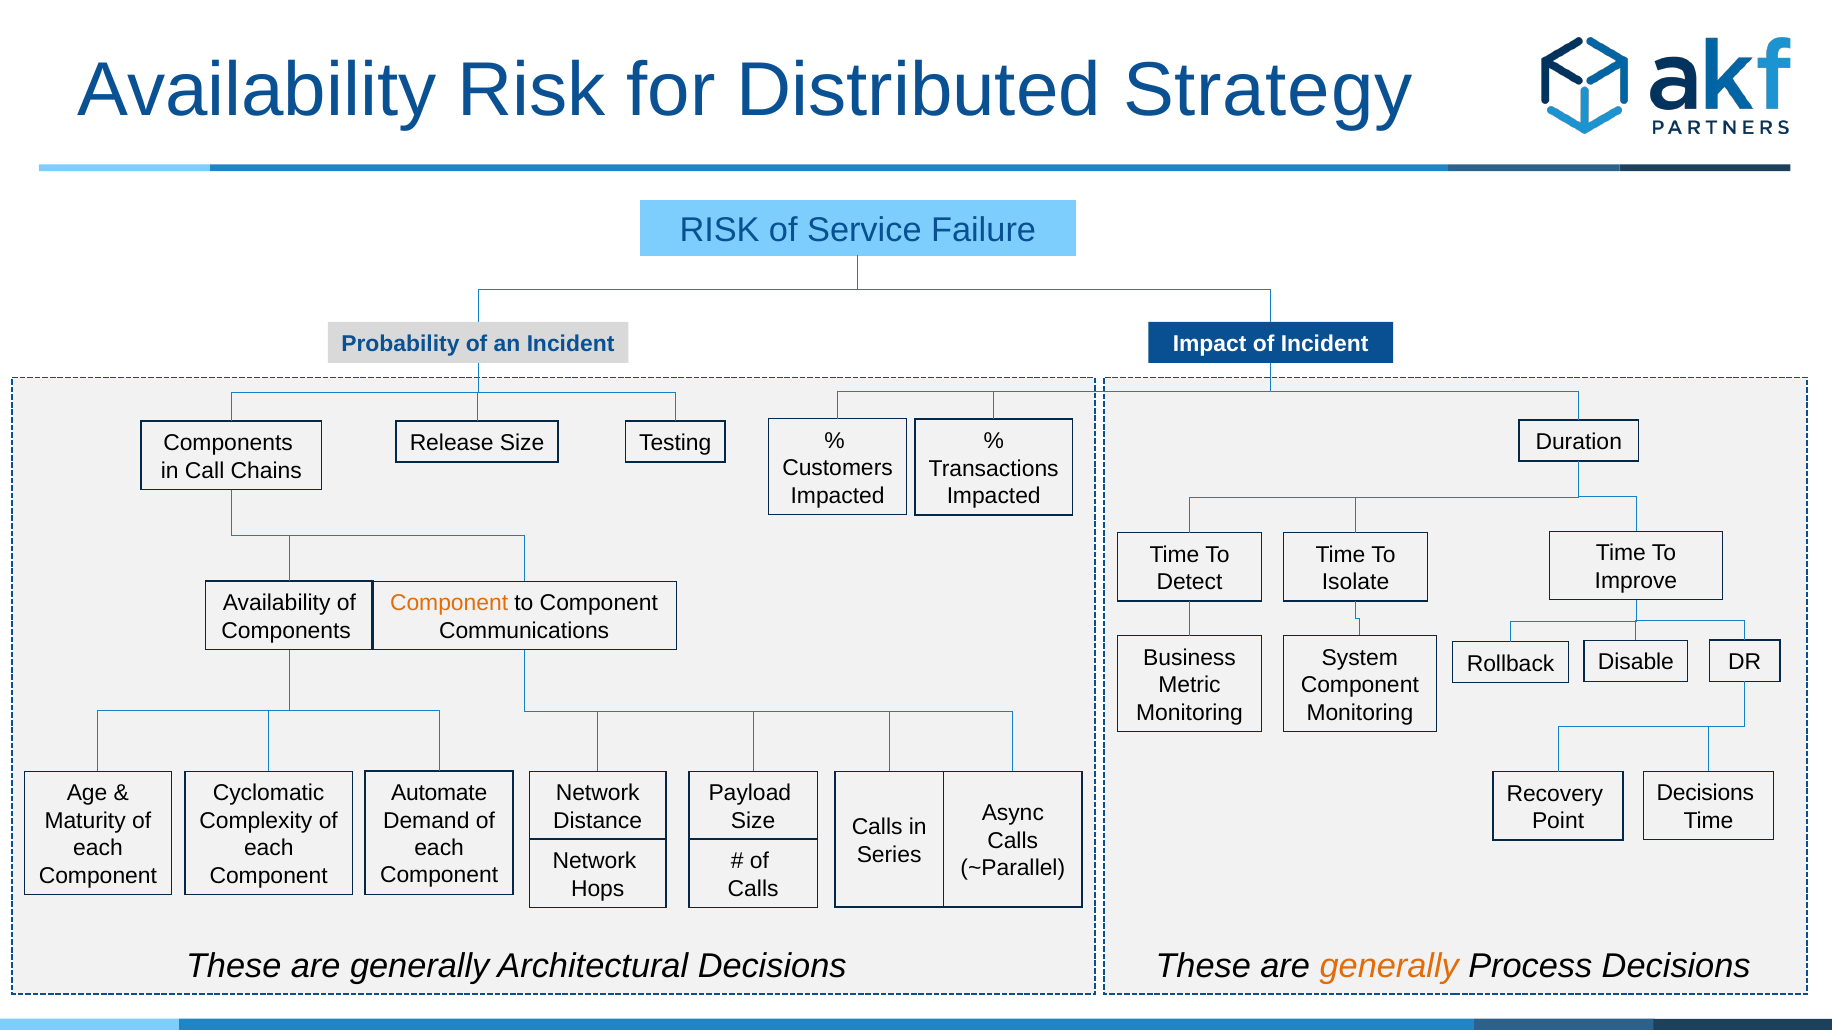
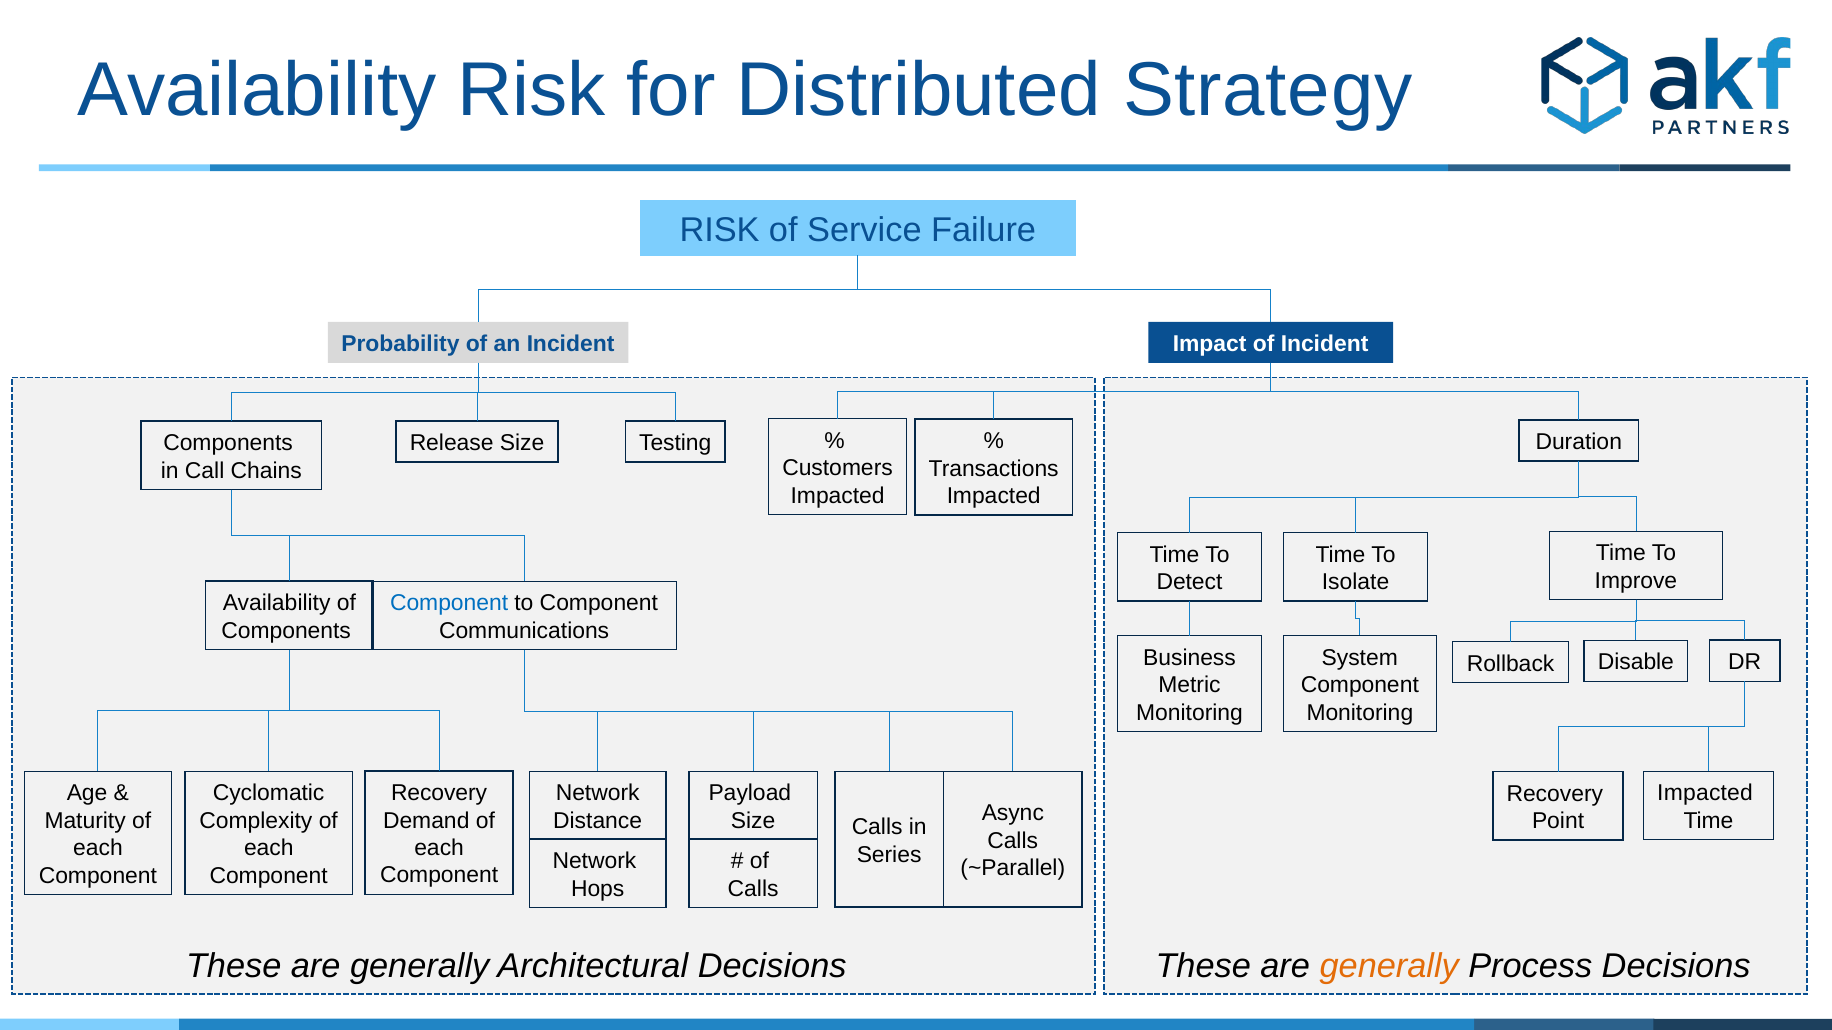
Component at (449, 604) colour: orange -> blue
Automate at (439, 793): Automate -> Recovery
Decisions at (1705, 794): Decisions -> Impacted
